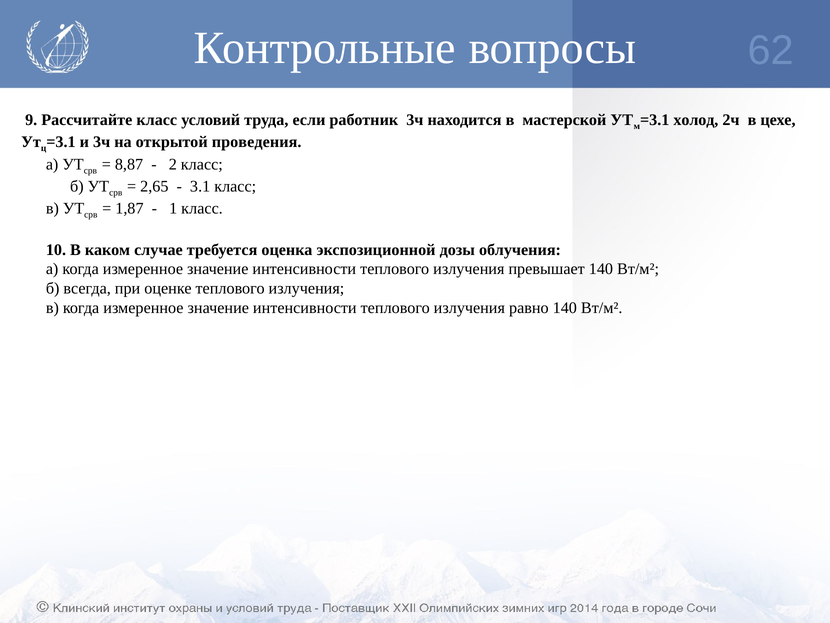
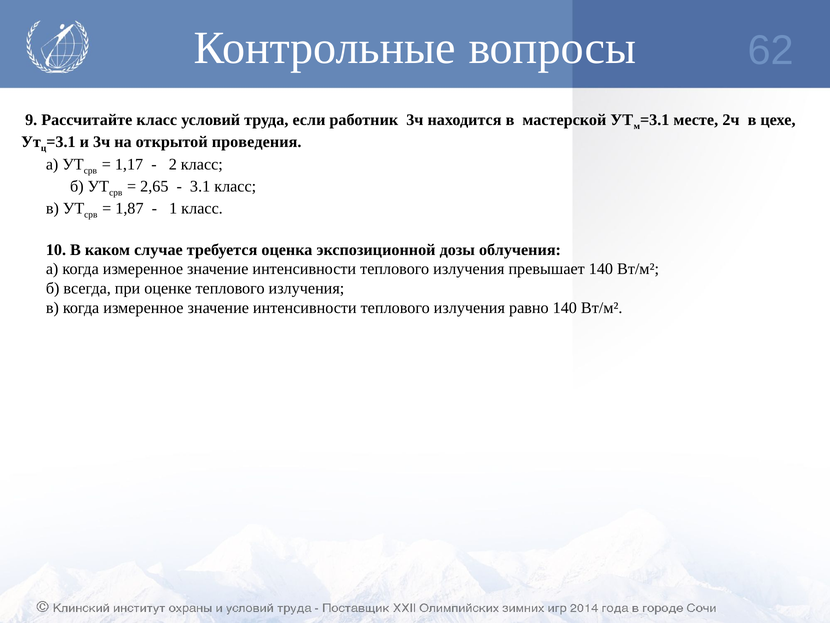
холод: холод -> месте
8,87: 8,87 -> 1,17
